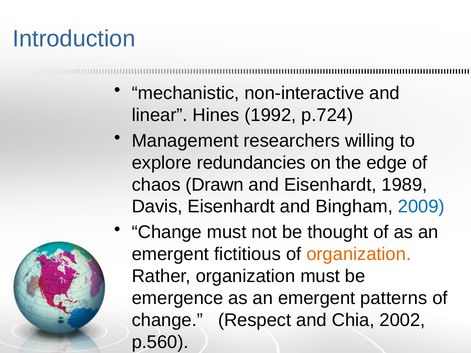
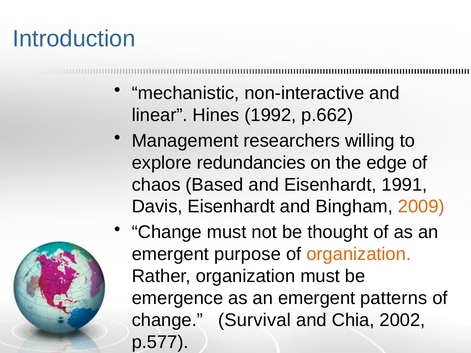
p.724: p.724 -> p.662
Drawn: Drawn -> Based
1989: 1989 -> 1991
2009 colour: blue -> orange
fictitious: fictitious -> purpose
Respect: Respect -> Survival
p.560: p.560 -> p.577
